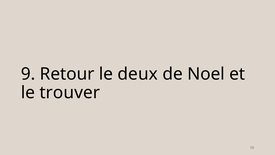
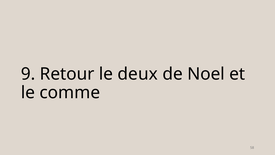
trouver: trouver -> comme
